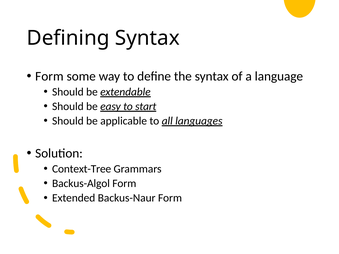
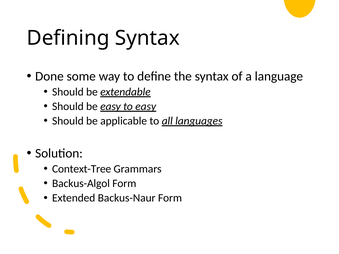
Form at (49, 76): Form -> Done
to start: start -> easy
